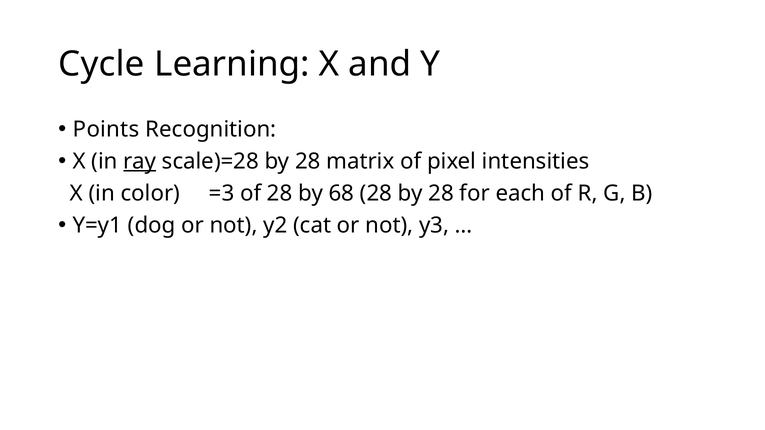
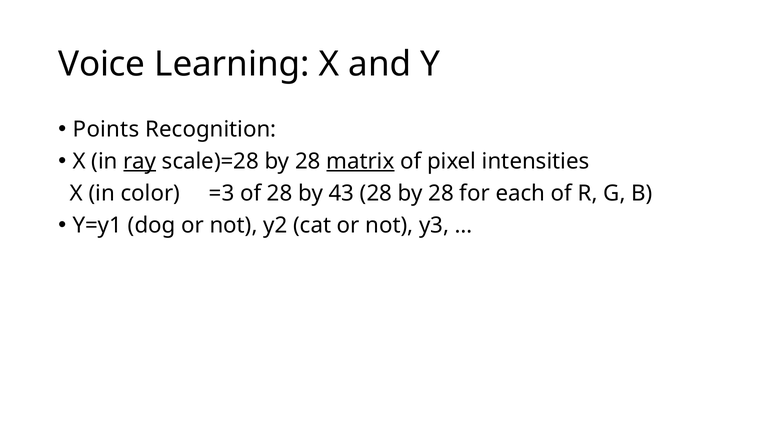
Cycle: Cycle -> Voice
matrix underline: none -> present
68: 68 -> 43
